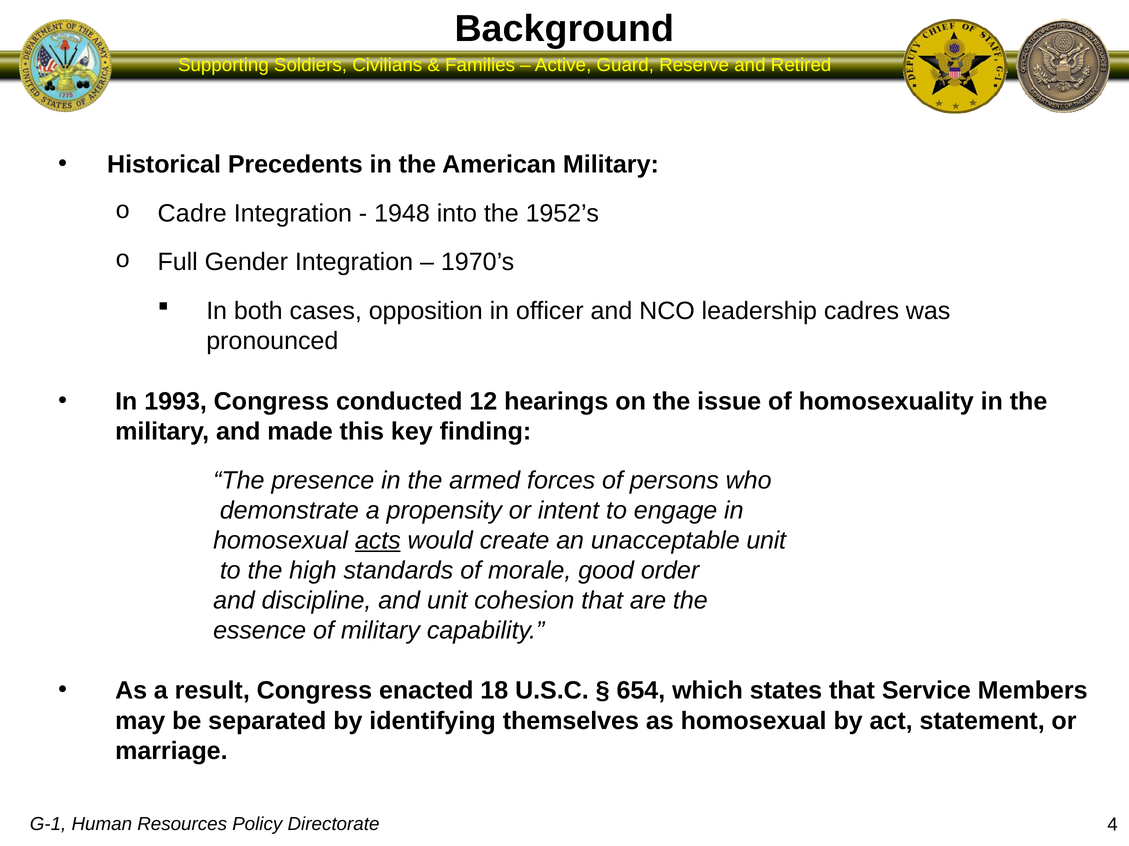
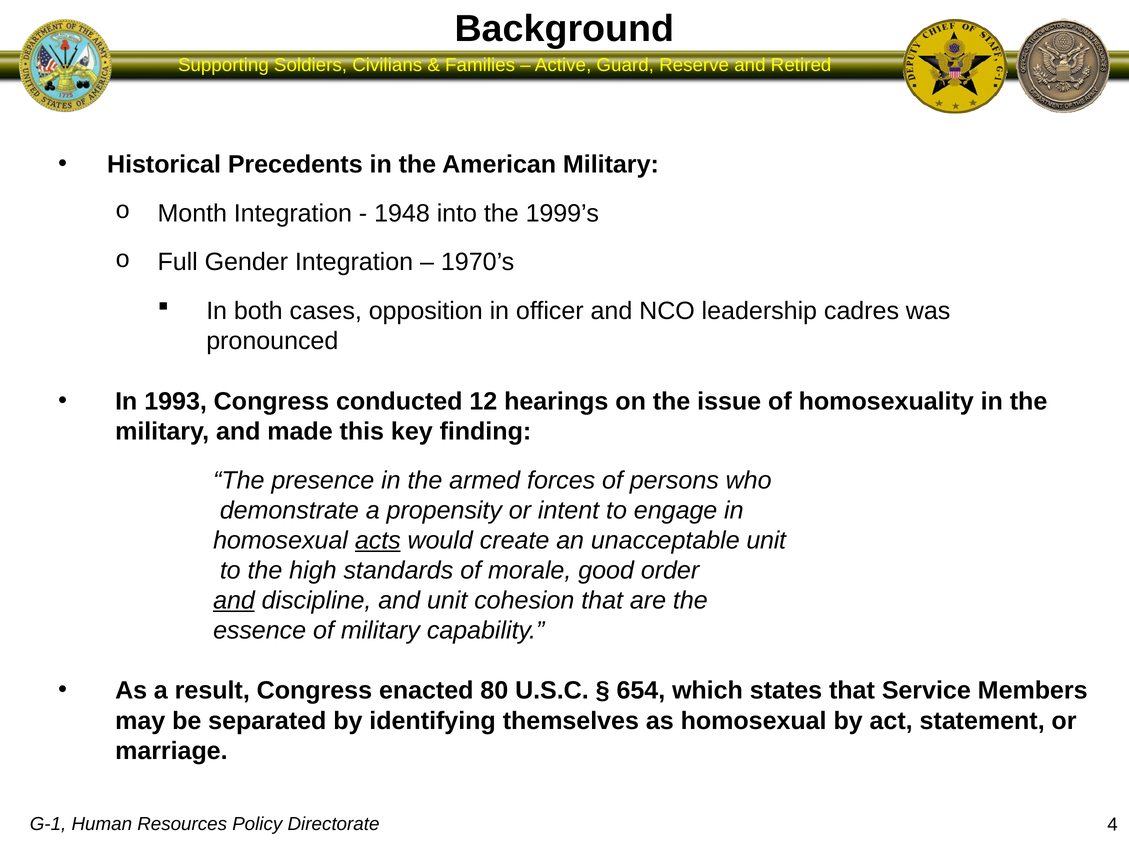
Cadre: Cadre -> Month
1952’s: 1952’s -> 1999’s
and at (234, 601) underline: none -> present
18: 18 -> 80
